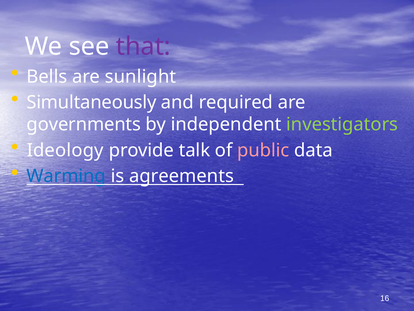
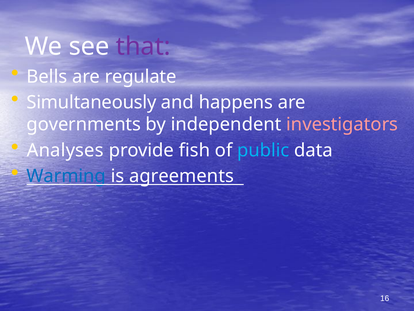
sunlight: sunlight -> regulate
required: required -> happens
investigators colour: light green -> pink
Ideology: Ideology -> Analyses
talk: talk -> fish
public colour: pink -> light blue
